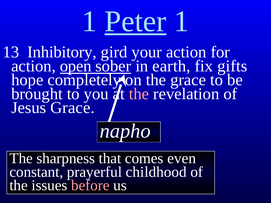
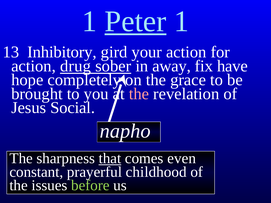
open: open -> drug
earth: earth -> away
gifts: gifts -> have
Jesus Grace: Grace -> Social
that underline: none -> present
before colour: pink -> light green
